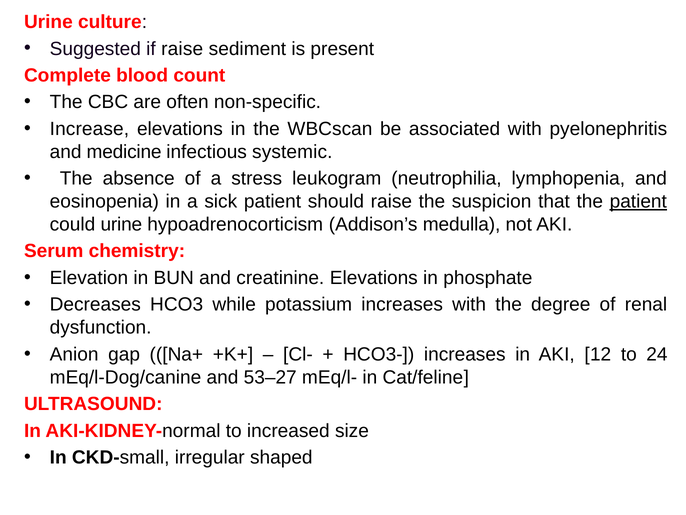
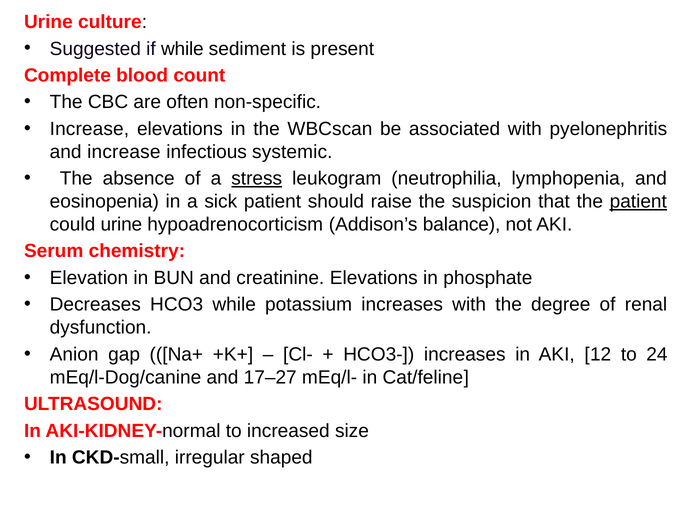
if raise: raise -> while
and medicine: medicine -> increase
stress underline: none -> present
medulla: medulla -> balance
53–27: 53–27 -> 17–27
